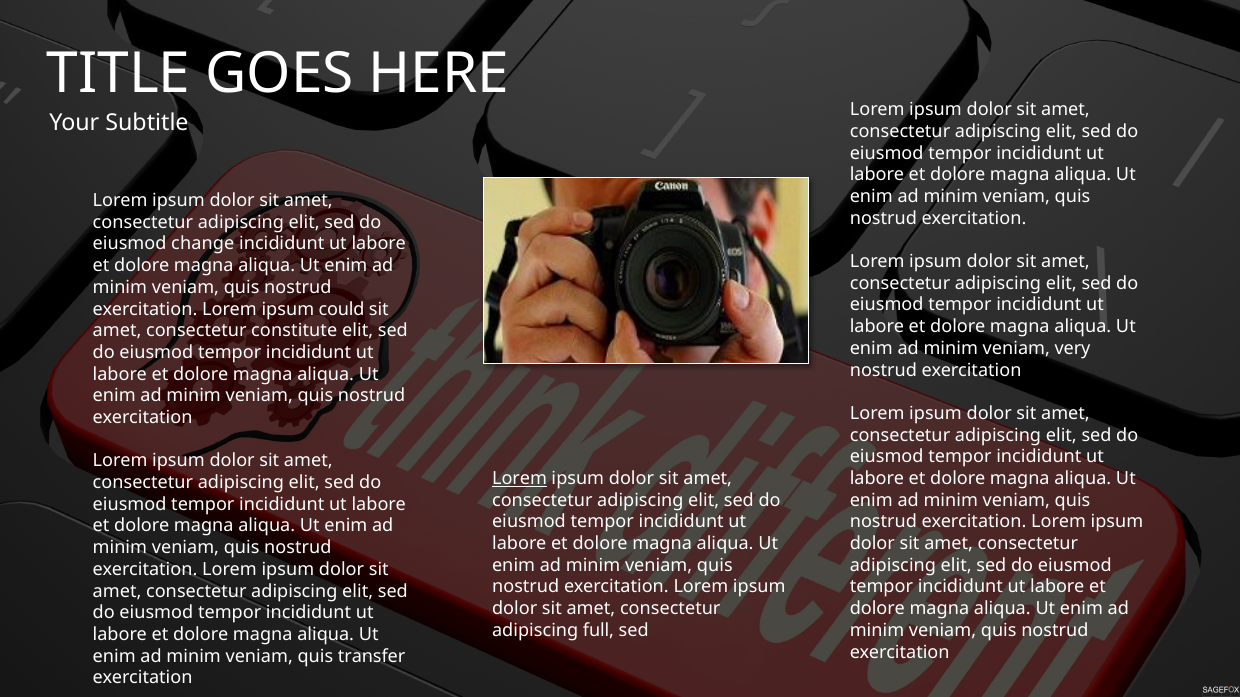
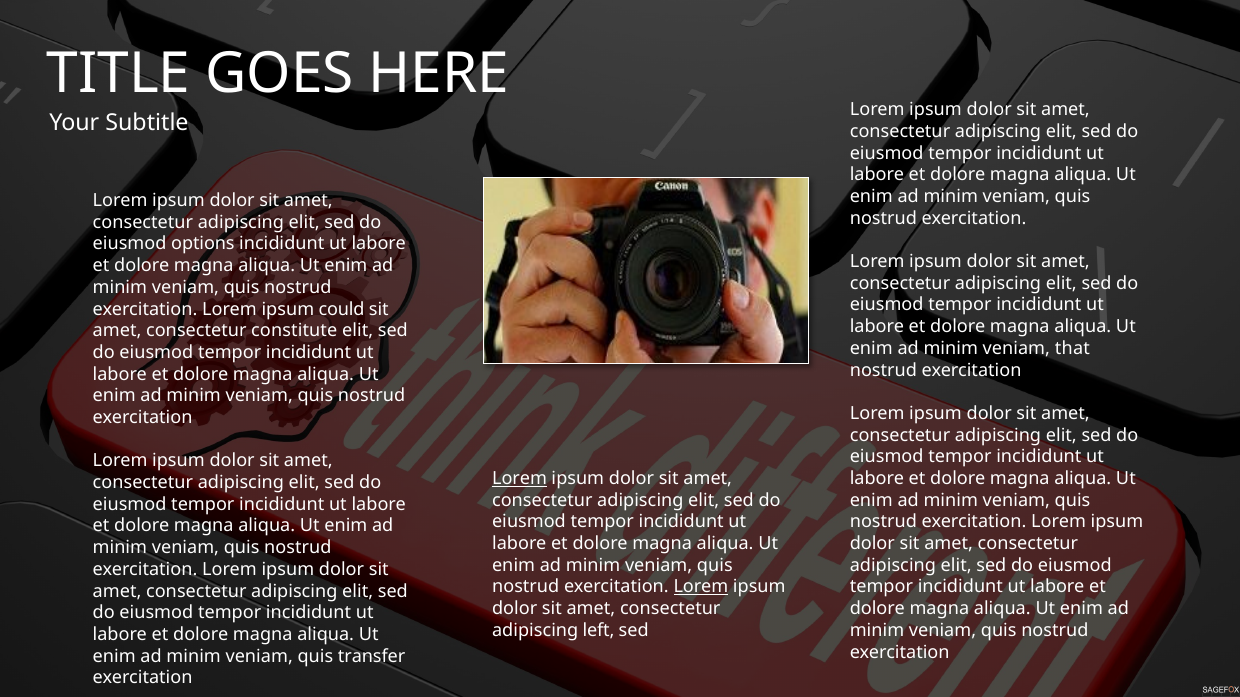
change: change -> options
very: very -> that
Lorem at (701, 587) underline: none -> present
full: full -> left
